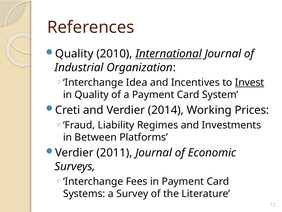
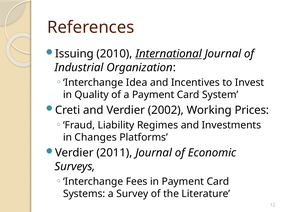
Quality at (74, 54): Quality -> Issuing
Invest underline: present -> none
2014: 2014 -> 2002
Between: Between -> Changes
